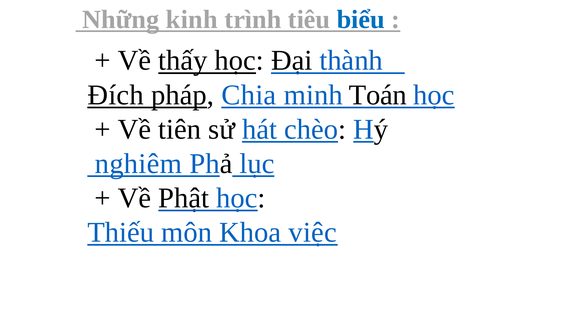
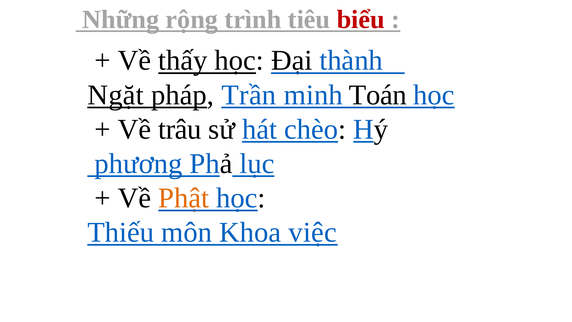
kinh: kinh -> rộng
biểu colour: blue -> red
Đích: Đích -> Ngặt
Chia: Chia -> Trần
tiên: tiên -> trâu
nghiêm: nghiêm -> phương
Phật colour: black -> orange
